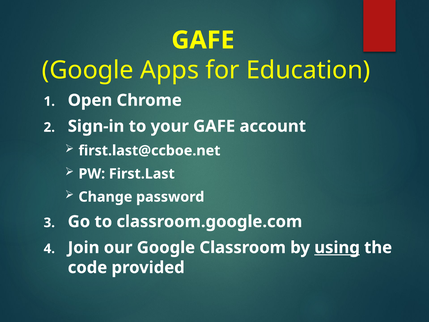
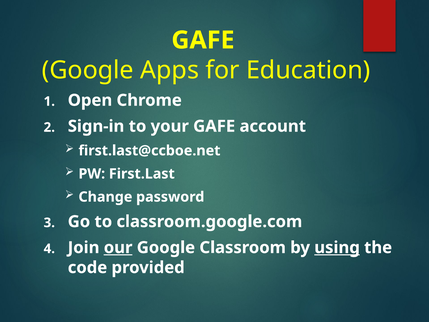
our underline: none -> present
